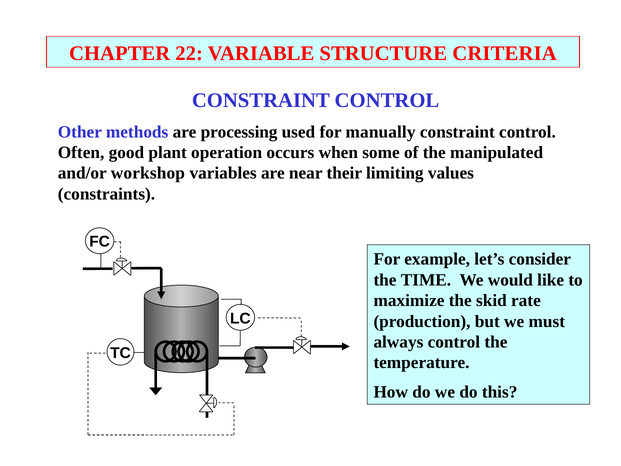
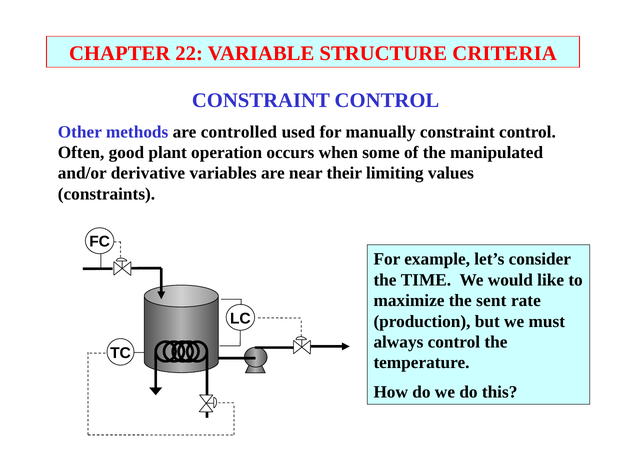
processing: processing -> controlled
workshop: workshop -> derivative
skid: skid -> sent
